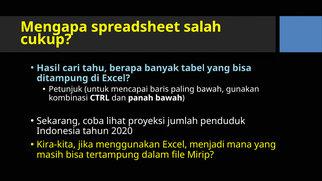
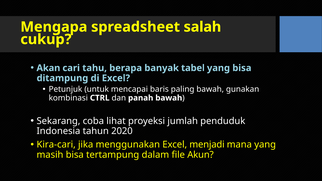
Hasil: Hasil -> Akan
Kira-kita: Kira-kita -> Kira-cari
Mirip: Mirip -> Akun
